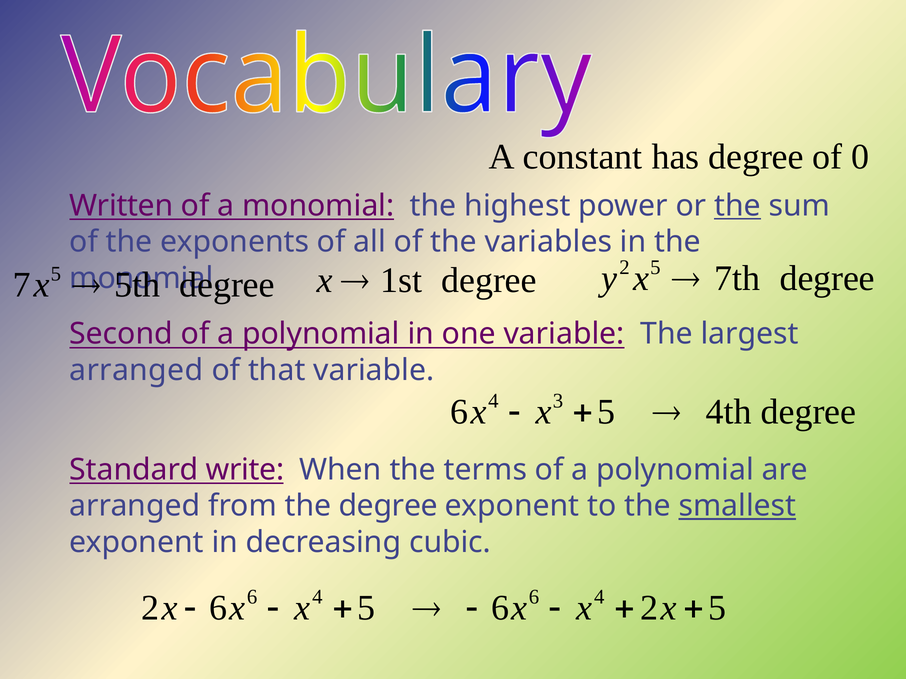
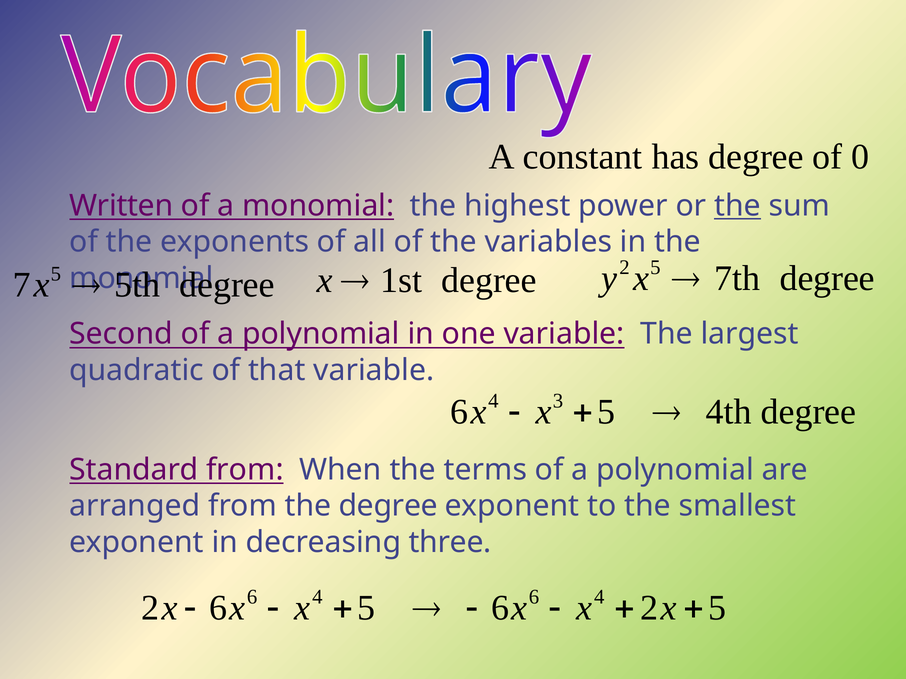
arranged at (136, 370): arranged -> quadratic
Standard write: write -> from
smallest underline: present -> none
cubic: cubic -> three
